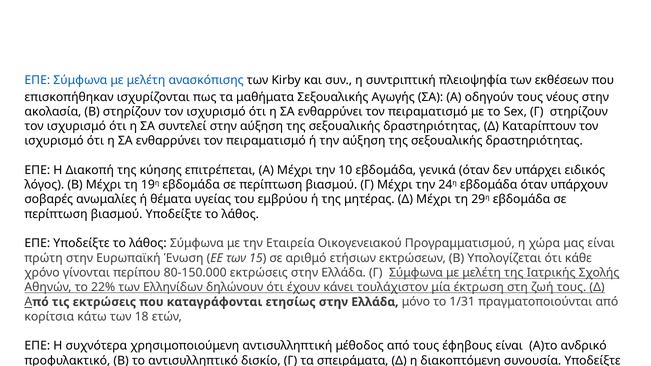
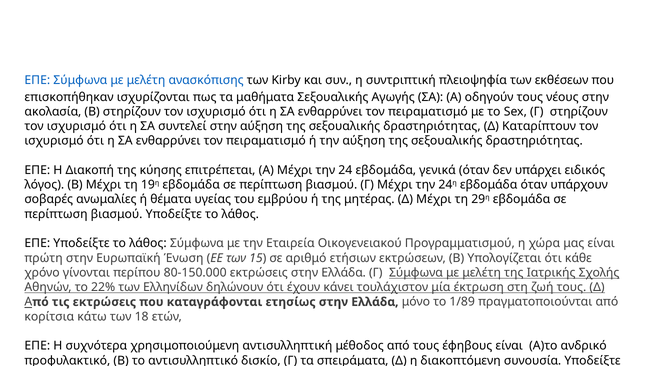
10: 10 -> 24
1/31: 1/31 -> 1/89
